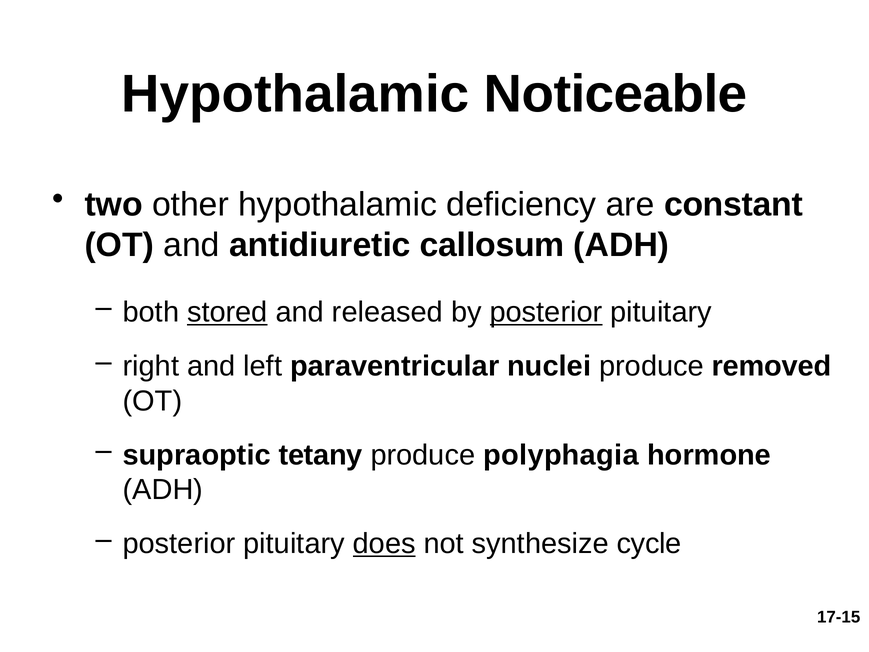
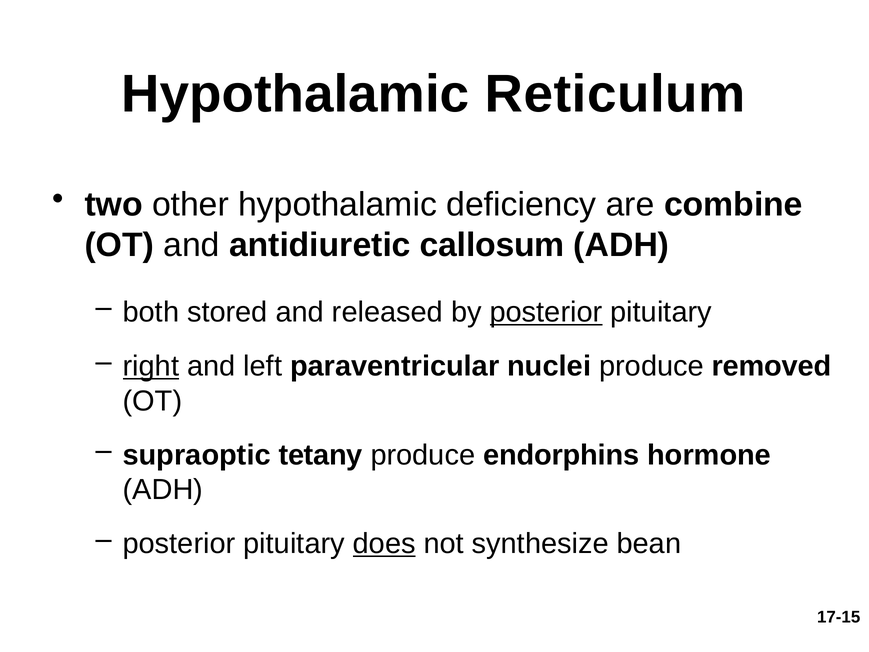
Noticeable: Noticeable -> Reticulum
constant: constant -> combine
stored underline: present -> none
right underline: none -> present
polyphagia: polyphagia -> endorphins
cycle: cycle -> bean
